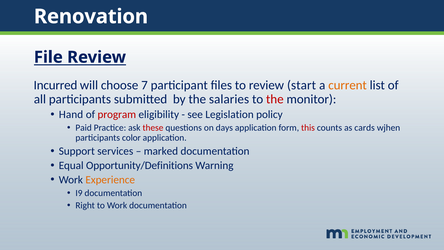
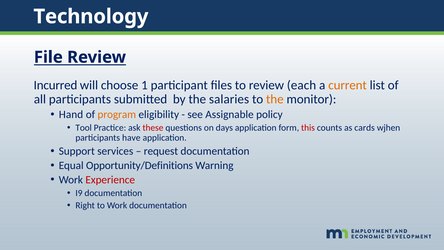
Renovation: Renovation -> Technology
7: 7 -> 1
start: start -> each
the at (275, 99) colour: red -> orange
program colour: red -> orange
Legislation: Legislation -> Assignable
Paid: Paid -> Tool
color: color -> have
marked: marked -> request
Experience colour: orange -> red
